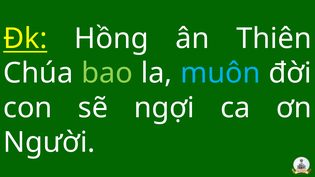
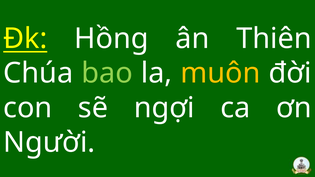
muôn colour: light blue -> yellow
